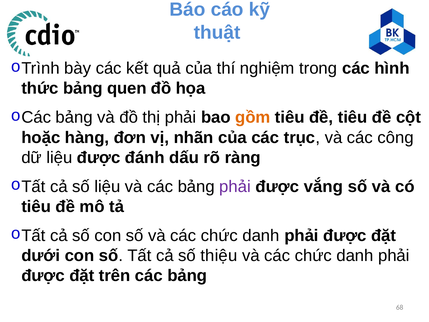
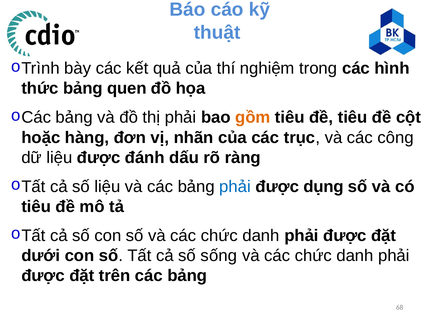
phải at (235, 186) colour: purple -> blue
vắng: vắng -> dụng
thiệu: thiệu -> sống
